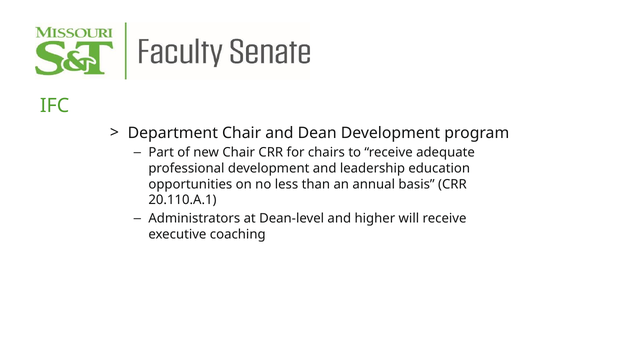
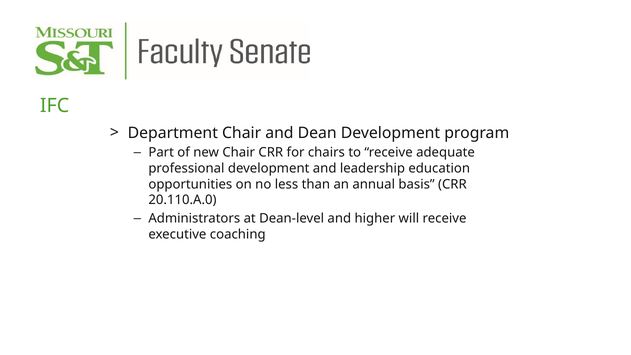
20.110.A.1: 20.110.A.1 -> 20.110.A.0
